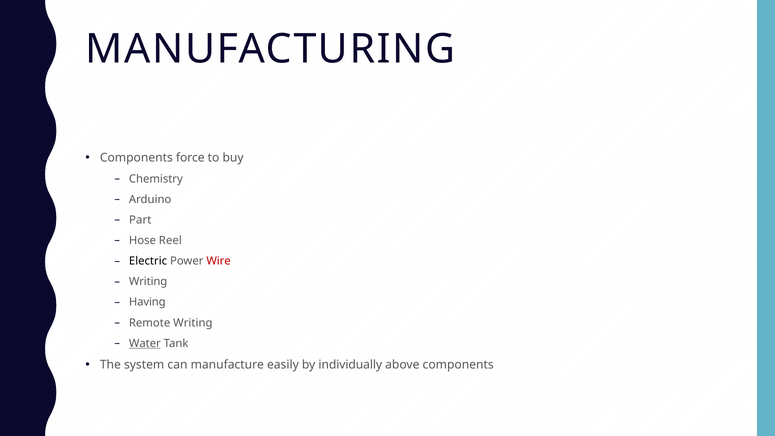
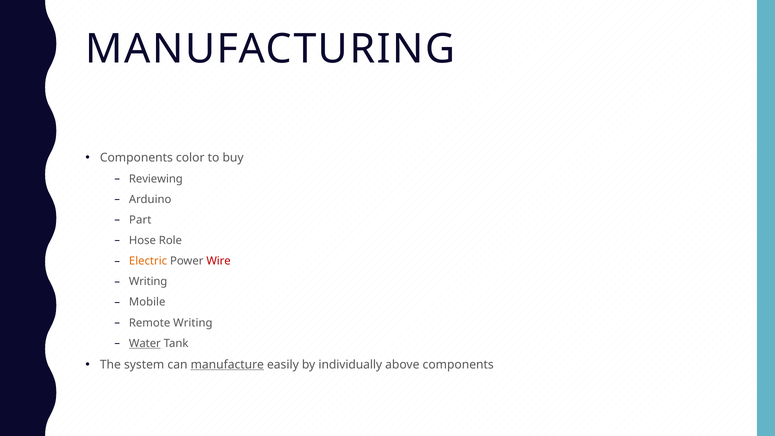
force: force -> color
Chemistry: Chemistry -> Reviewing
Reel: Reel -> Role
Electric colour: black -> orange
Having: Having -> Mobile
manufacture underline: none -> present
